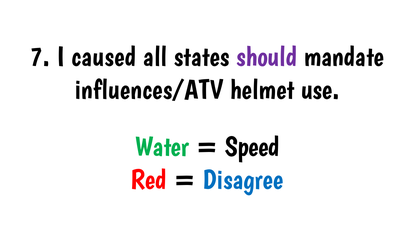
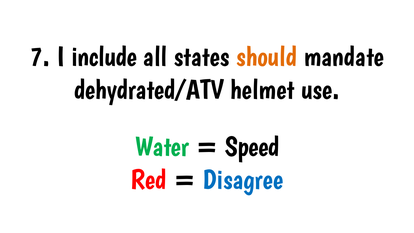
caused: caused -> include
should colour: purple -> orange
influences/ATV: influences/ATV -> dehydrated/ATV
